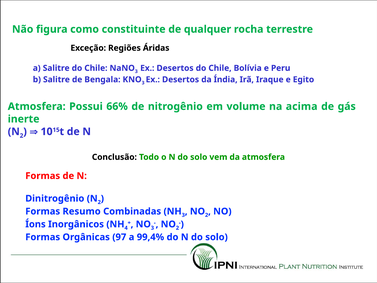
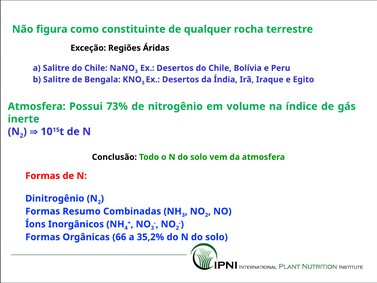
66%: 66% -> 73%
acima: acima -> índice
97: 97 -> 66
99,4%: 99,4% -> 35,2%
